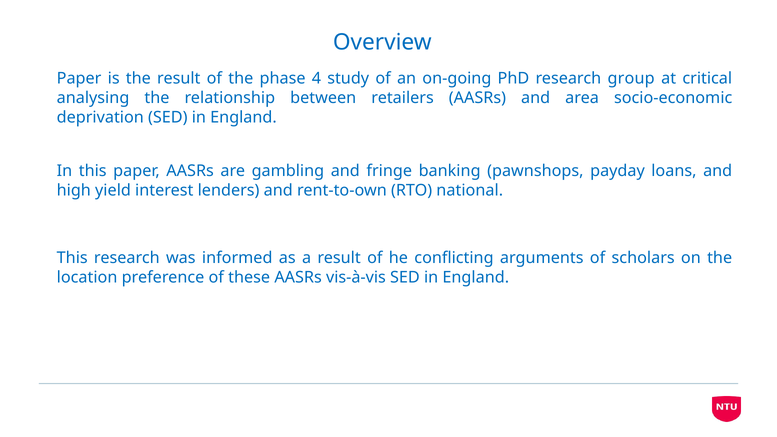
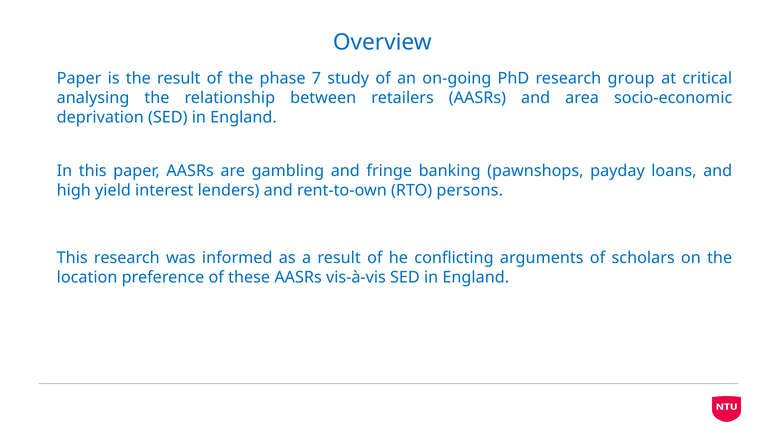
4: 4 -> 7
national: national -> persons
